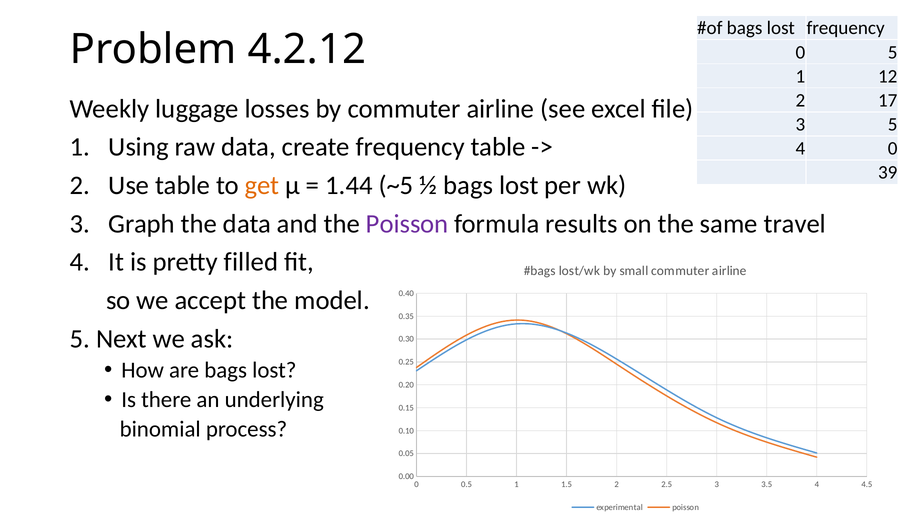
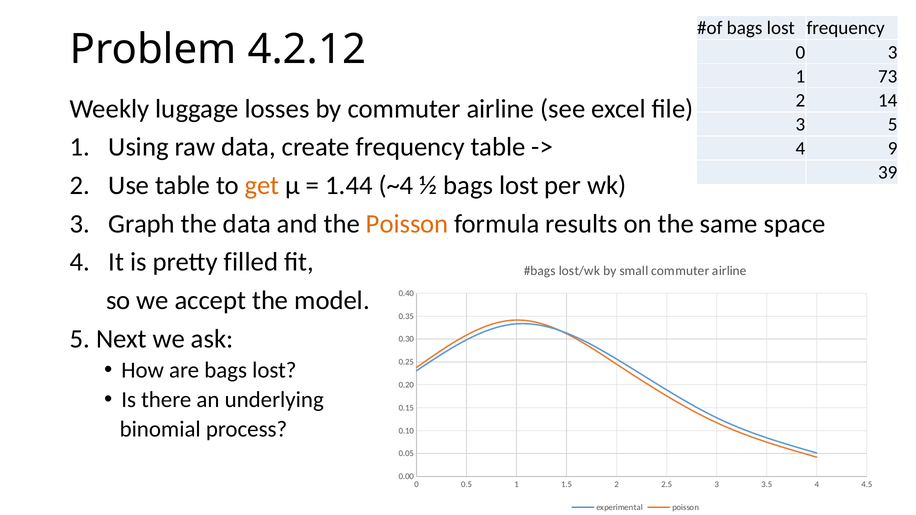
0 5: 5 -> 3
12: 12 -> 73
17: 17 -> 14
4 0: 0 -> 9
~5: ~5 -> ~4
Poisson at (407, 224) colour: purple -> orange
travel: travel -> space
